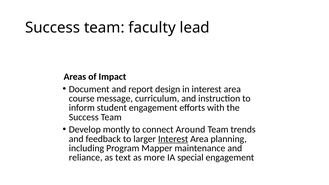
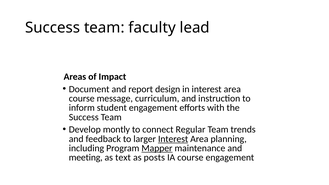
Around: Around -> Regular
Mapper underline: none -> present
reliance: reliance -> meeting
more: more -> posts
IA special: special -> course
